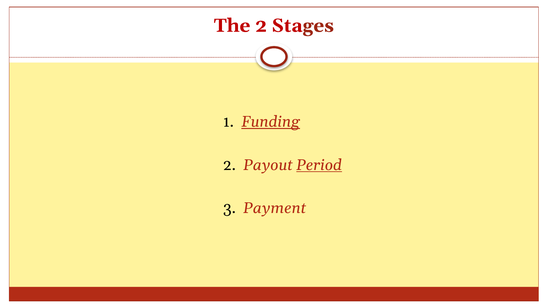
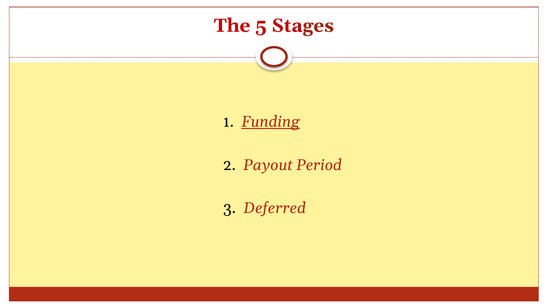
The 2: 2 -> 5
Period underline: present -> none
Payment: Payment -> Deferred
